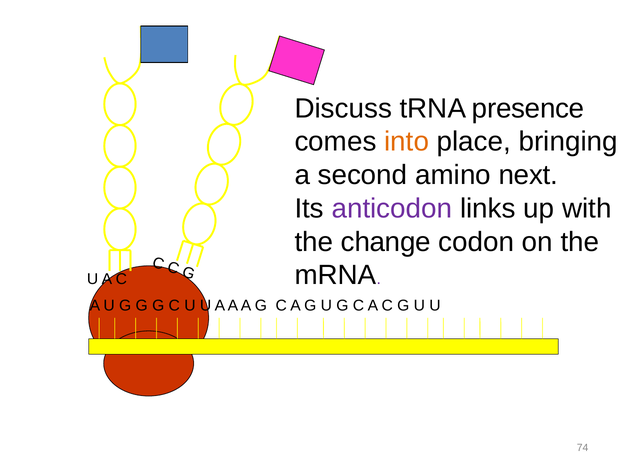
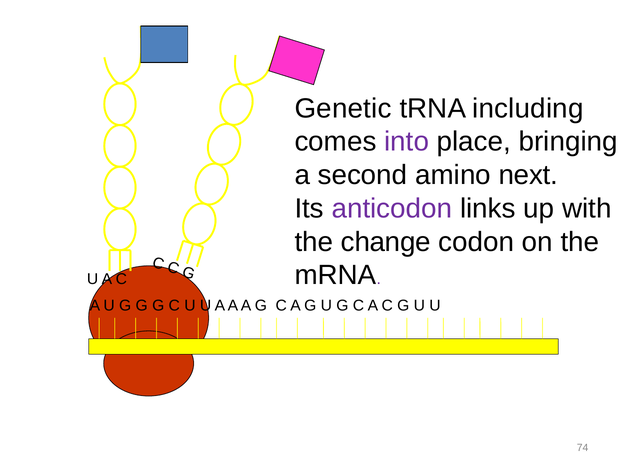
Discuss: Discuss -> Genetic
presence: presence -> including
into colour: orange -> purple
